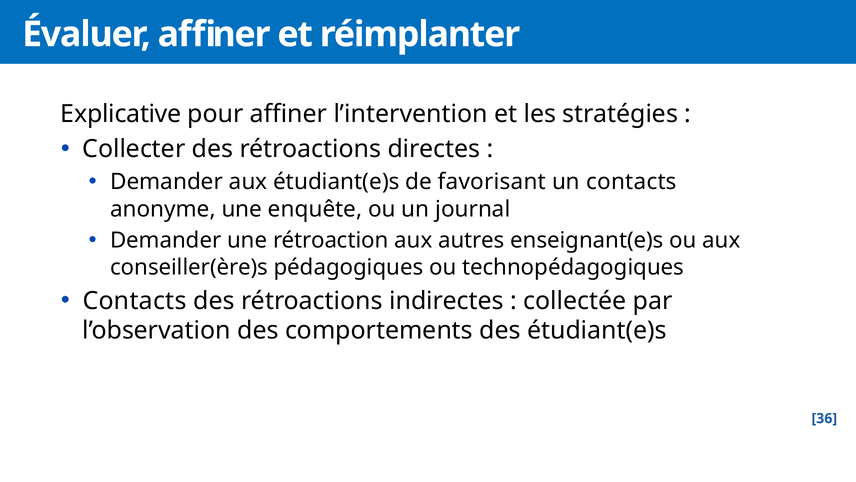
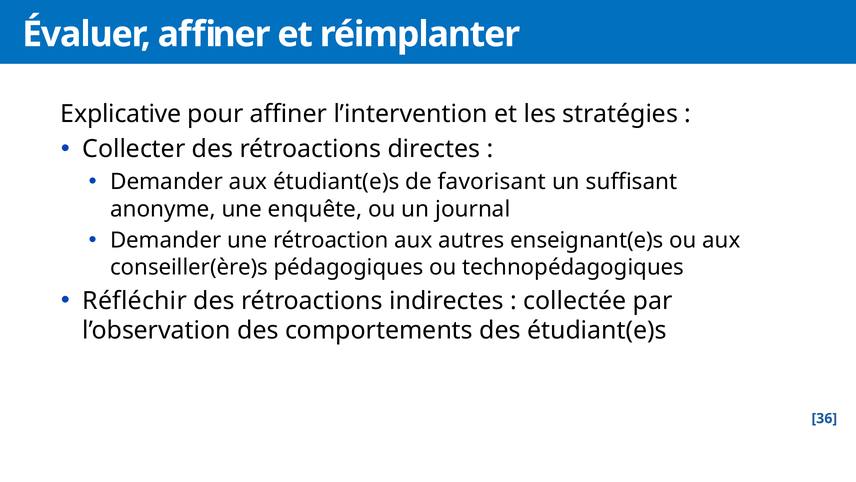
un contacts: contacts -> suffisant
Contacts at (135, 300): Contacts -> Réfléchir
